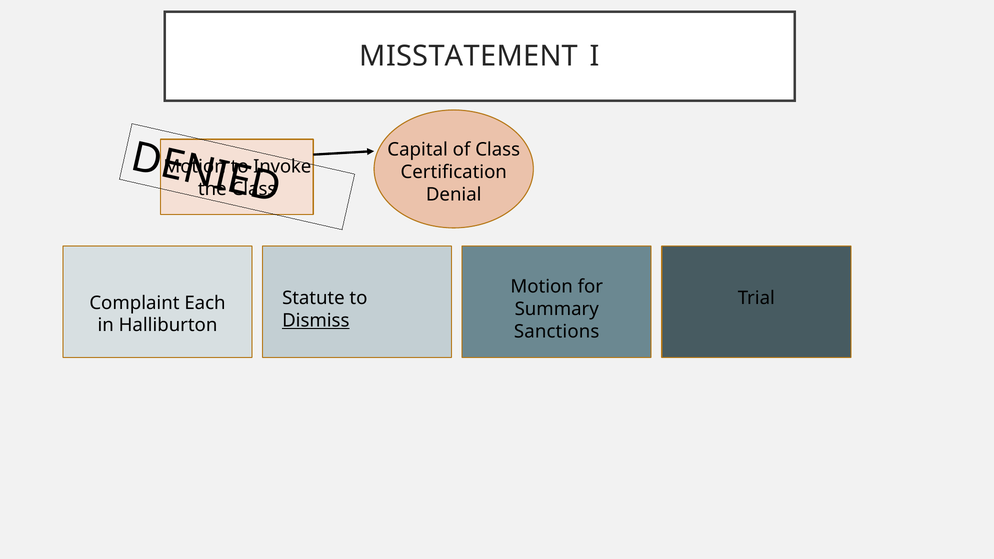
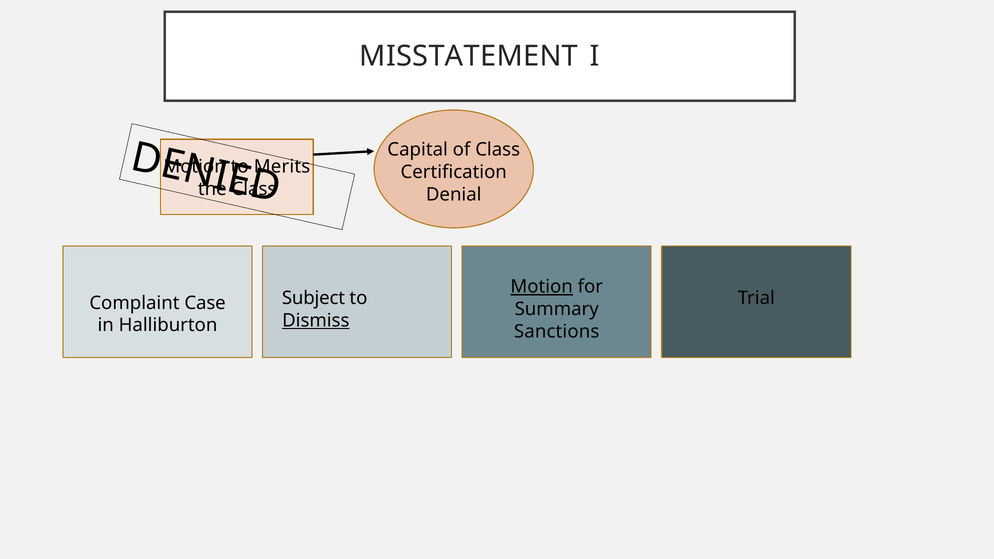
Invoke: Invoke -> Merits
Motion at (542, 287) underline: none -> present
Statute: Statute -> Subject
Each: Each -> Case
